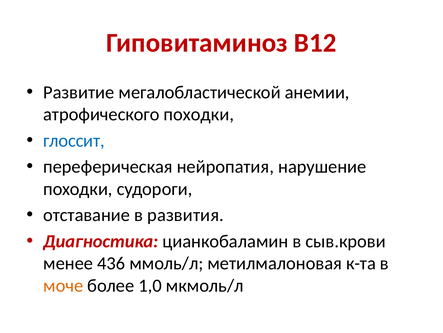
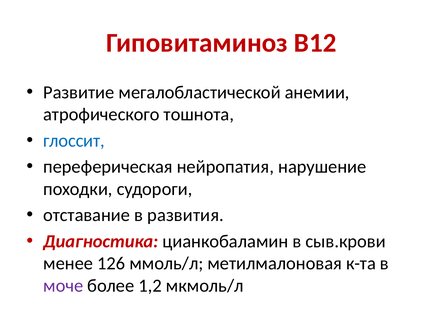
атрофического походки: походки -> тошнота
436: 436 -> 126
моче colour: orange -> purple
1,0: 1,0 -> 1,2
